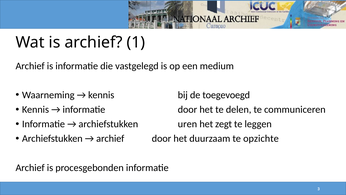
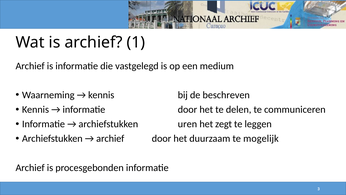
toegevoegd: toegevoegd -> beschreven
opzichte: opzichte -> mogelijk
